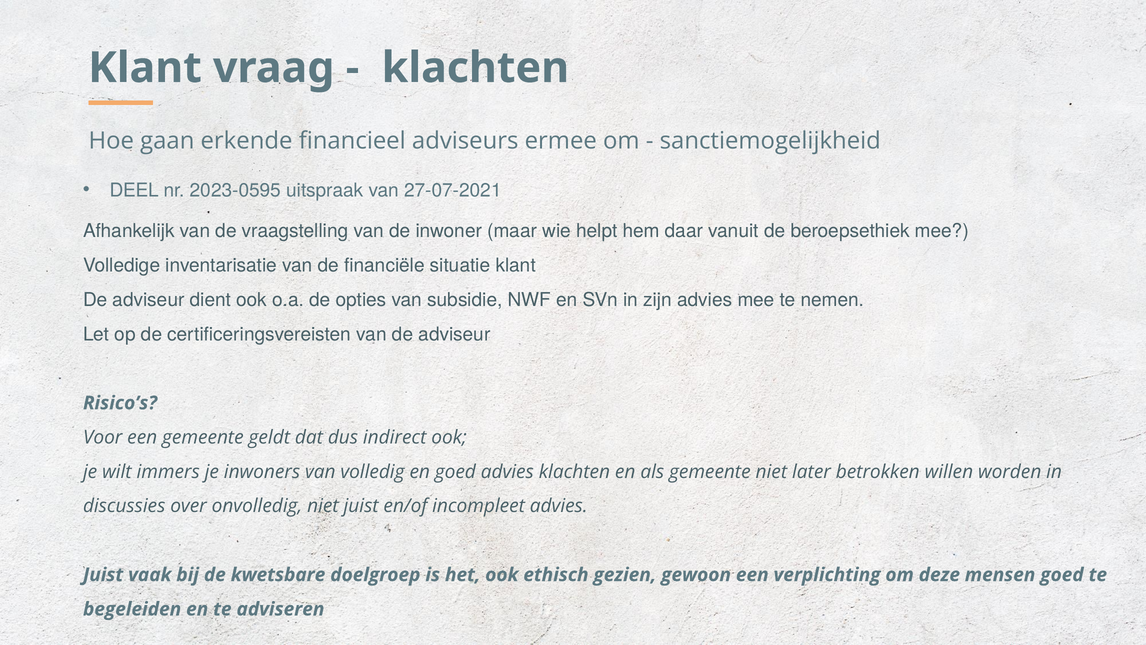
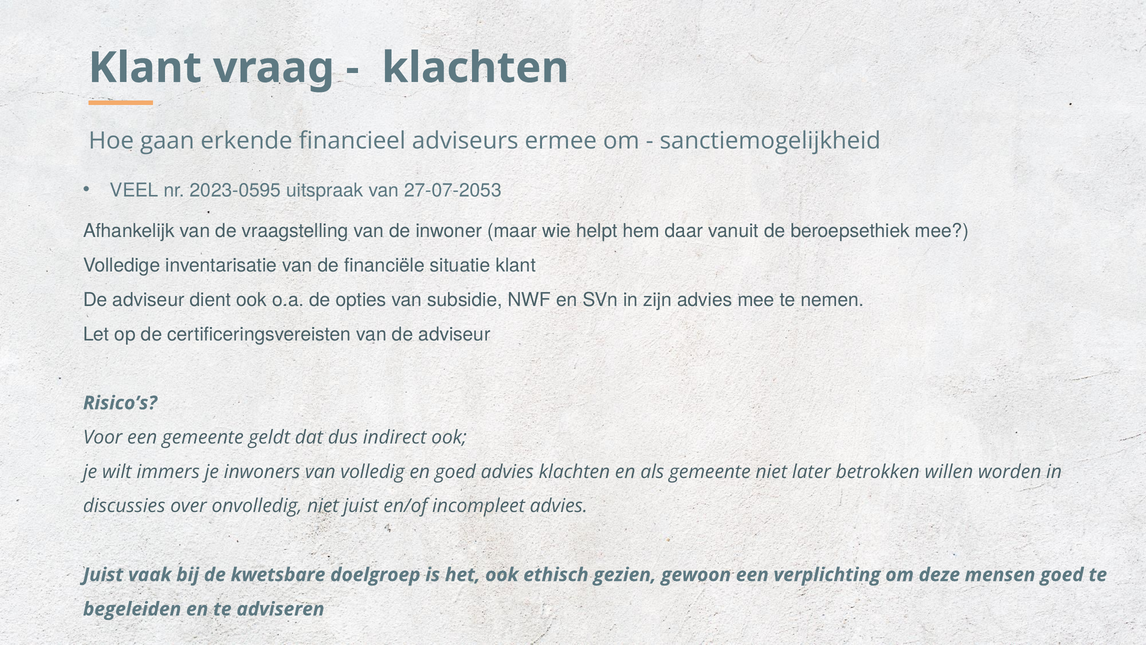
DEEL: DEEL -> VEEL
27-07-2021: 27-07-2021 -> 27-07-2053
